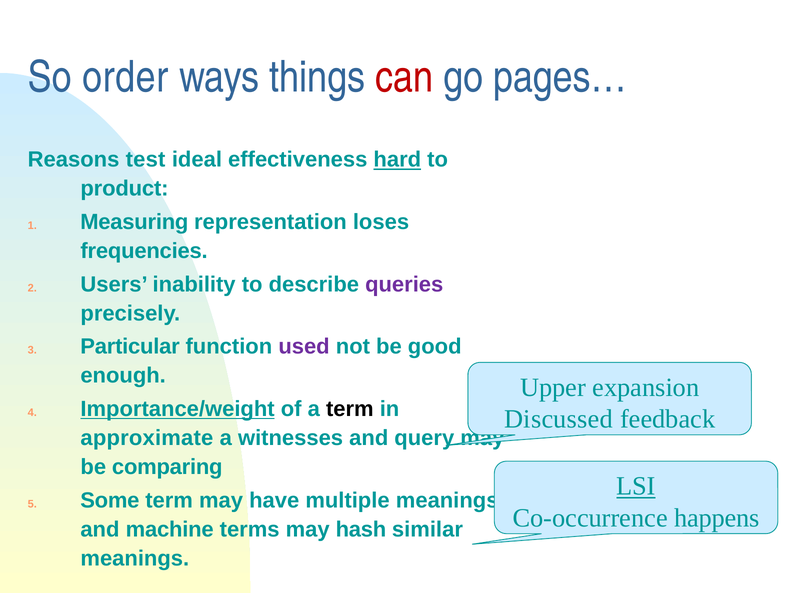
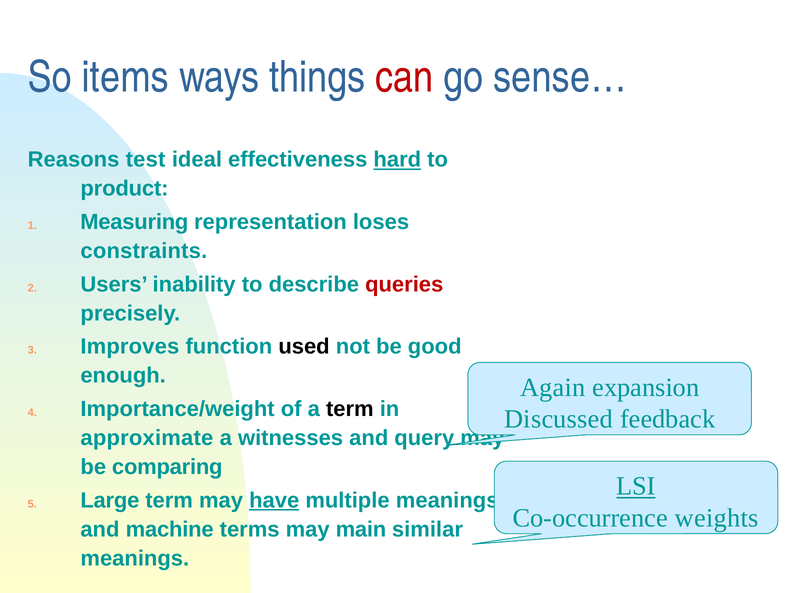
order: order -> items
pages…: pages… -> sense…
frequencies: frequencies -> constraints
queries colour: purple -> red
Particular: Particular -> Improves
used colour: purple -> black
Upper: Upper -> Again
Importance/weight underline: present -> none
Some: Some -> Large
have underline: none -> present
happens: happens -> weights
hash: hash -> main
